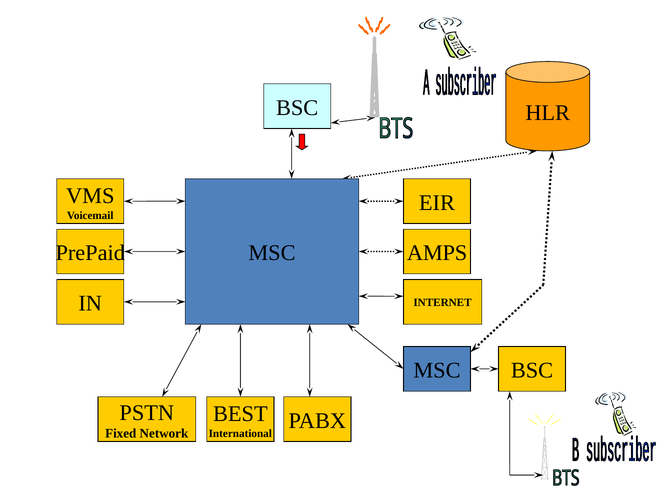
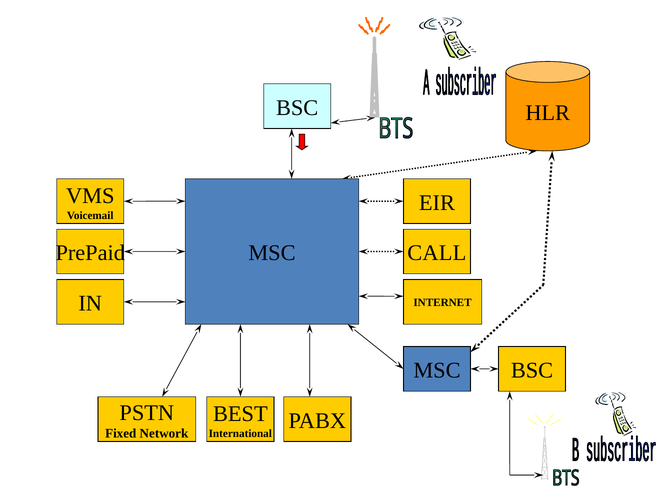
AMPS: AMPS -> CALL
